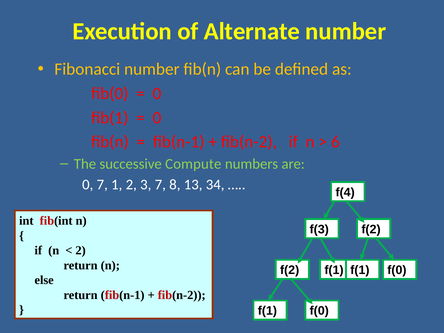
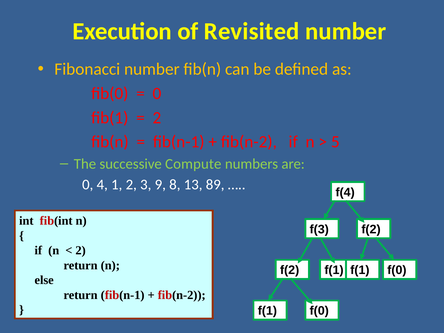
Alternate: Alternate -> Revisited
0 at (157, 118): 0 -> 2
6: 6 -> 5
0 7: 7 -> 4
3 7: 7 -> 9
34: 34 -> 89
